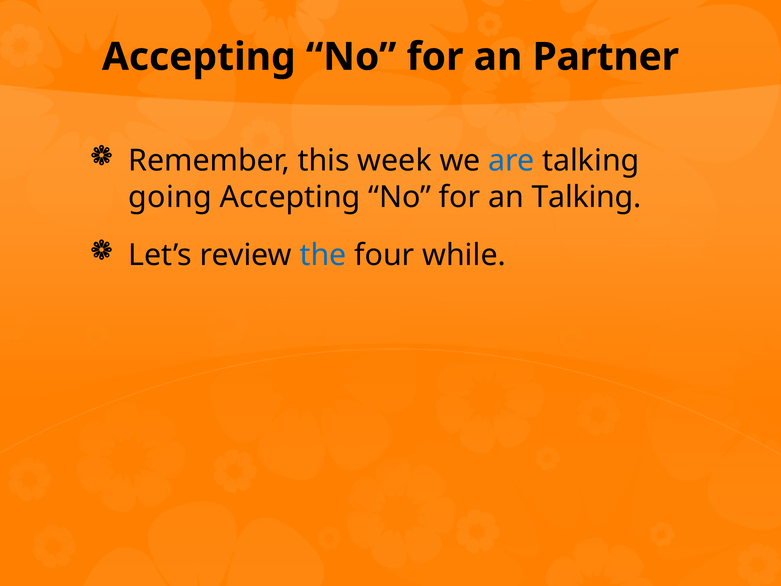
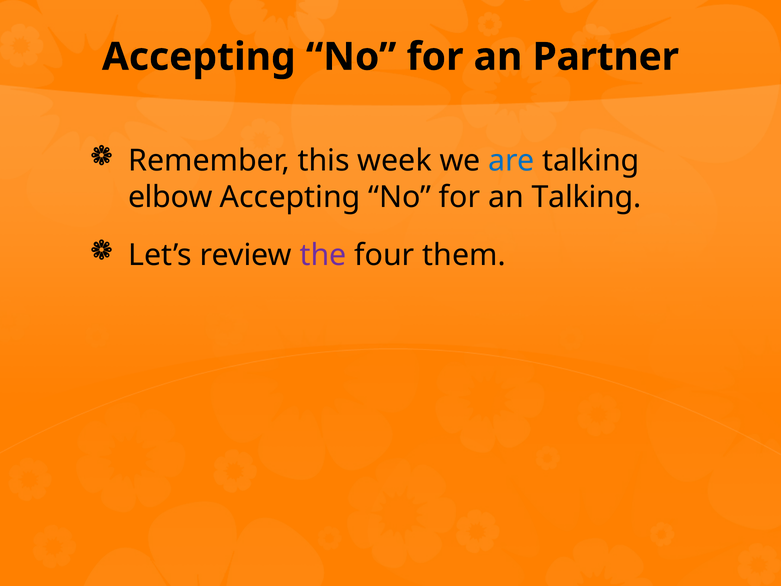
going: going -> elbow
the colour: blue -> purple
while: while -> them
